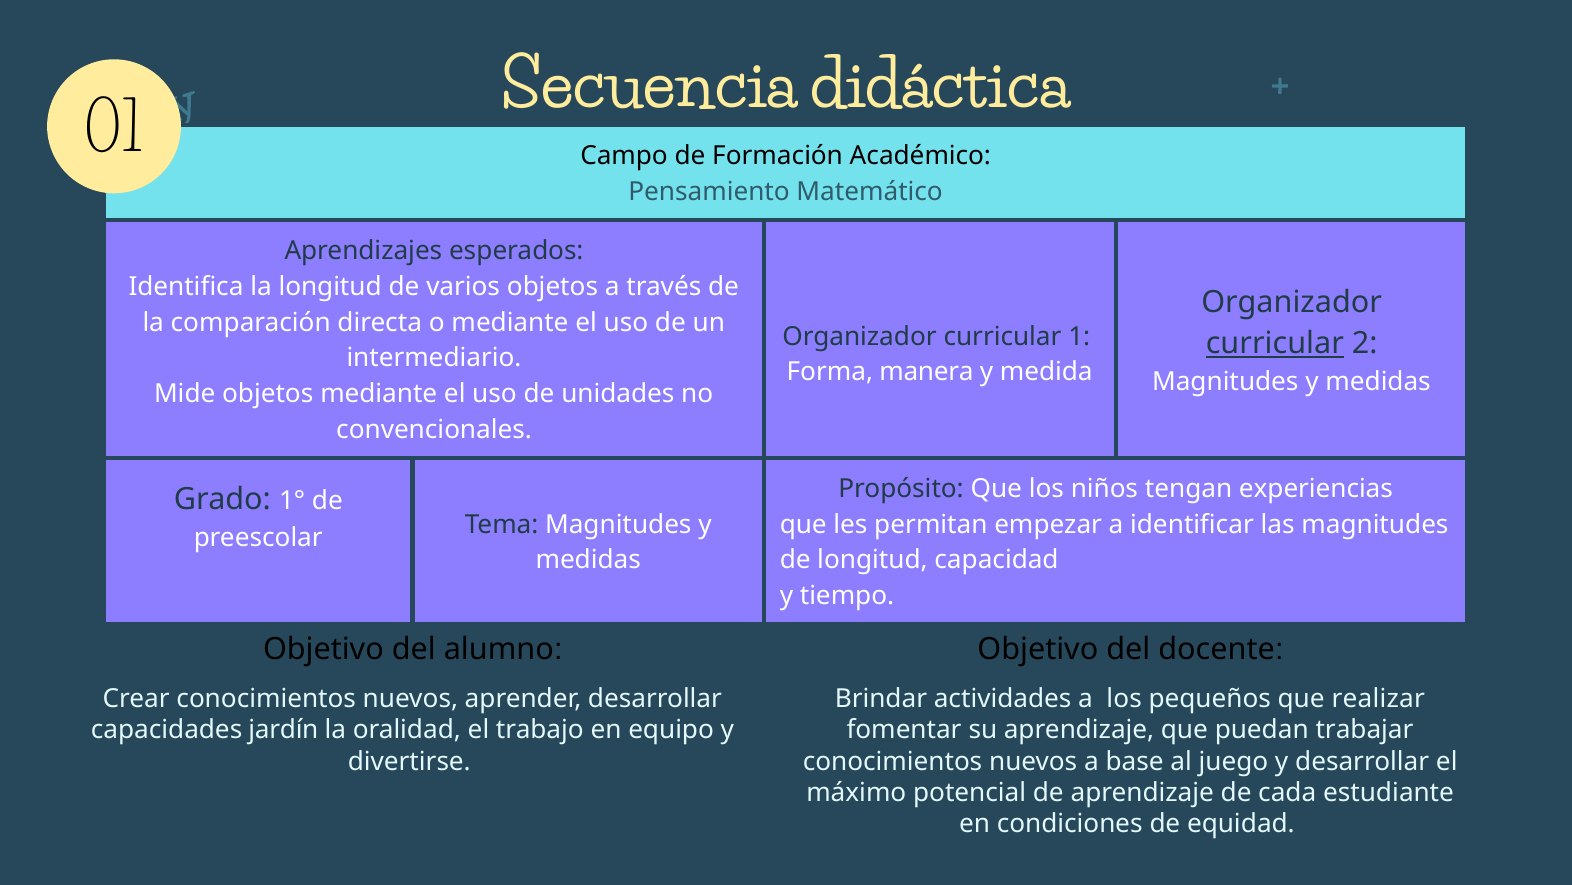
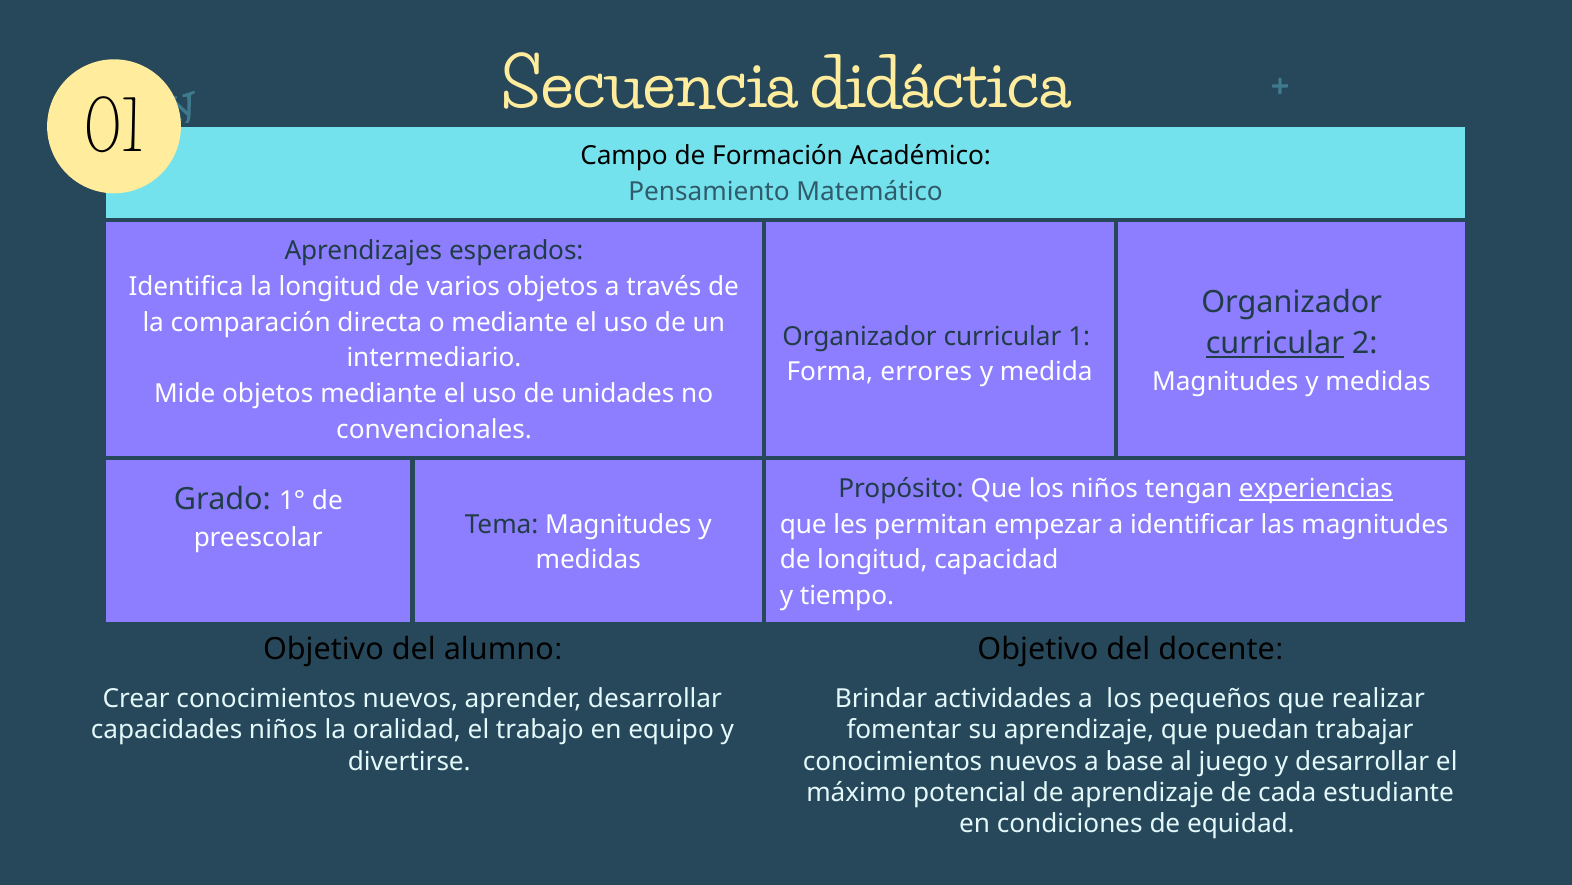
manera: manera -> errores
experiencias underline: none -> present
capacidades jardín: jardín -> niños
